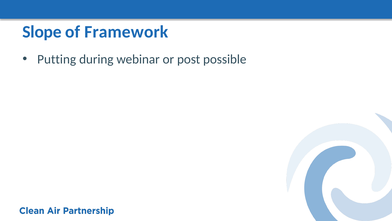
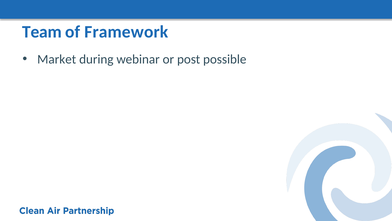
Slope: Slope -> Team
Putting: Putting -> Market
